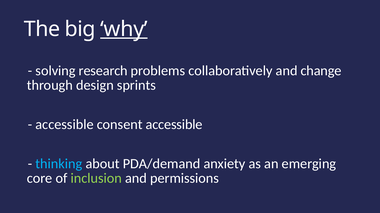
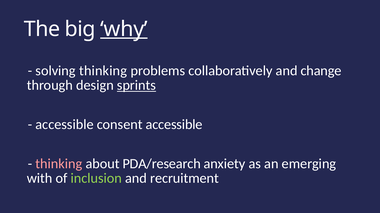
solving research: research -> thinking
sprints underline: none -> present
thinking at (59, 164) colour: light blue -> pink
PDA/demand: PDA/demand -> PDA/research
core: core -> with
permissions: permissions -> recruitment
